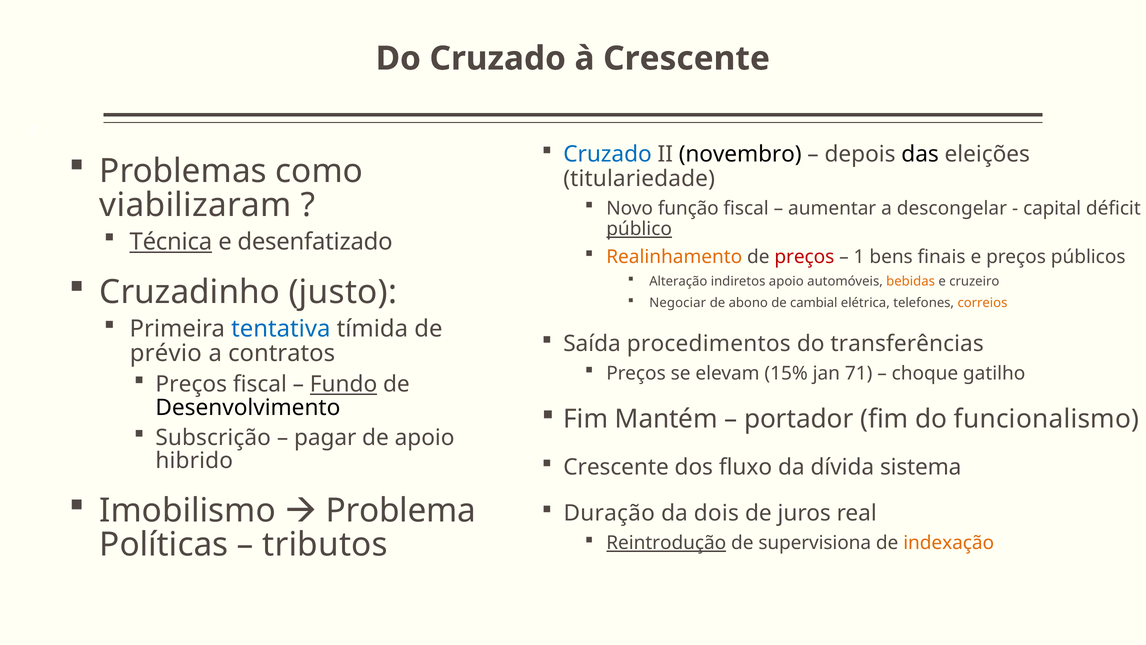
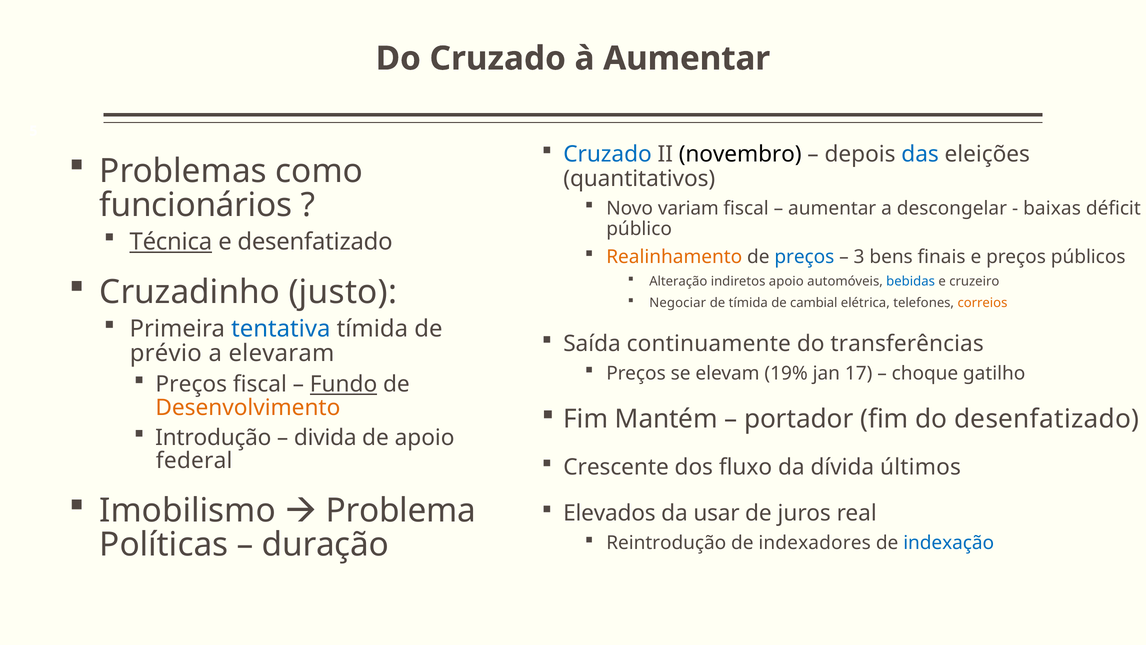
à Crescente: Crescente -> Aumentar
das colour: black -> blue
titulariedade: titulariedade -> quantitativos
viabilizaram: viabilizaram -> funcionários
função: função -> variam
capital: capital -> baixas
público underline: present -> none
preços at (804, 257) colour: red -> blue
1: 1 -> 3
bebidas colour: orange -> blue
de abono: abono -> tímida
procedimentos: procedimentos -> continuamente
contratos: contratos -> elevaram
15%: 15% -> 19%
71: 71 -> 17
Desenvolvimento colour: black -> orange
do funcionalismo: funcionalismo -> desenfatizado
Subscrição: Subscrição -> Introdução
pagar: pagar -> divida
hibrido: hibrido -> federal
sistema: sistema -> últimos
Duração: Duração -> Elevados
dois: dois -> usar
Reintrodução underline: present -> none
supervisiona: supervisiona -> indexadores
indexação colour: orange -> blue
tributos: tributos -> duração
